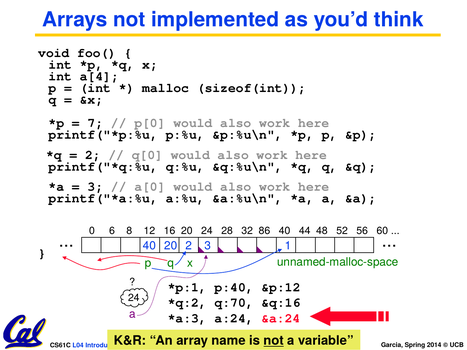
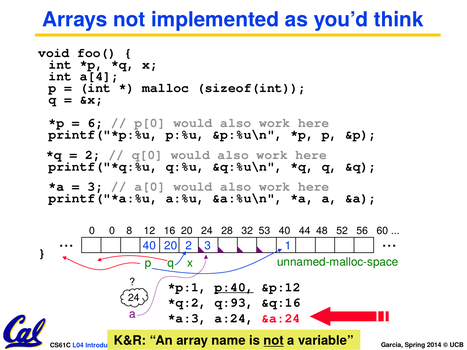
7: 7 -> 6
0 6: 6 -> 0
86: 86 -> 53
p:40 underline: none -> present
q:70: q:70 -> q:93
